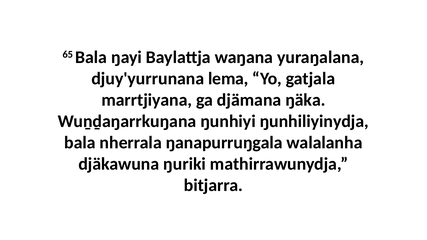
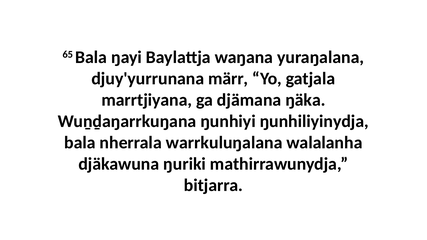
lema: lema -> märr
ŋanapurruŋgala: ŋanapurruŋgala -> warrkuluŋalana
